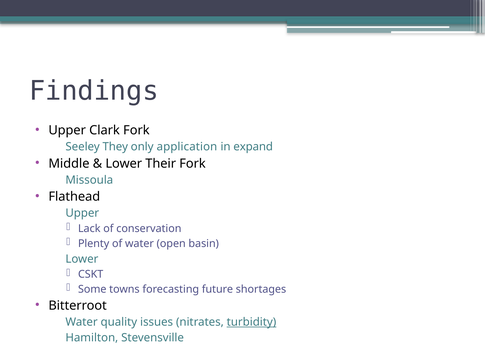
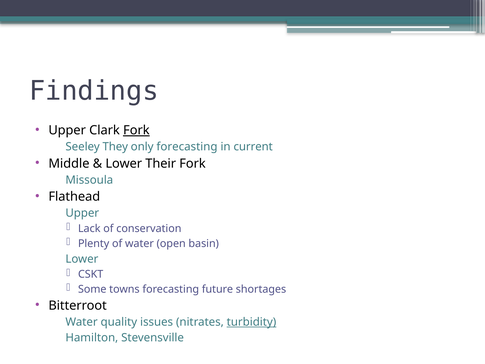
Fork at (136, 130) underline: none -> present
only application: application -> forecasting
expand: expand -> current
